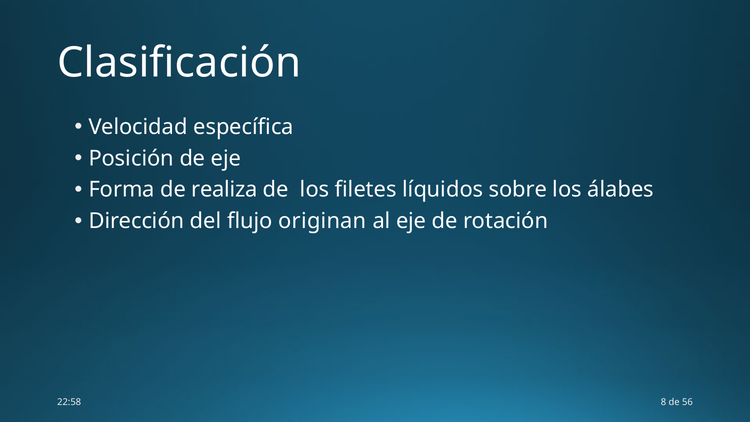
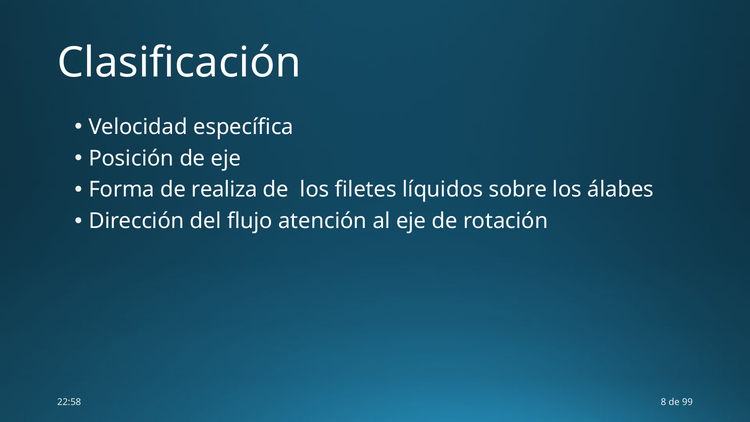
originan: originan -> atención
56: 56 -> 99
